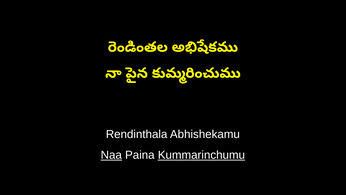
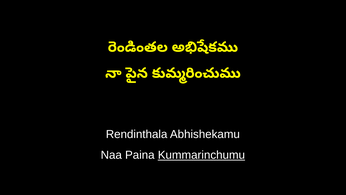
Naa underline: present -> none
